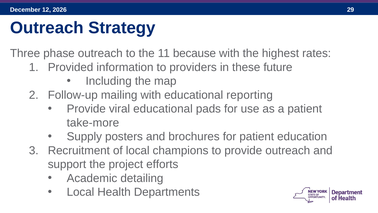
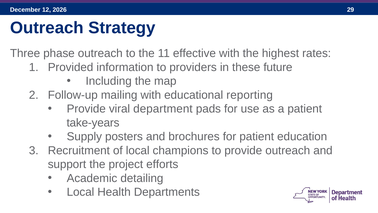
because: because -> effective
viral educational: educational -> department
take-more: take-more -> take-years
